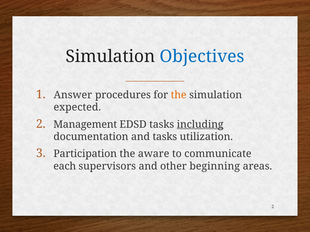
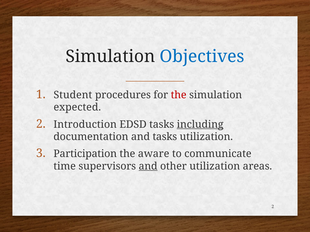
Answer: Answer -> Student
the at (179, 95) colour: orange -> red
Management: Management -> Introduction
each: each -> time
and at (148, 166) underline: none -> present
other beginning: beginning -> utilization
